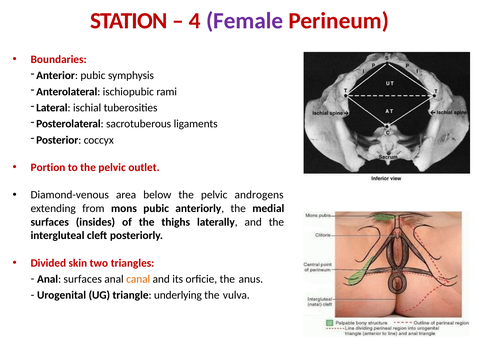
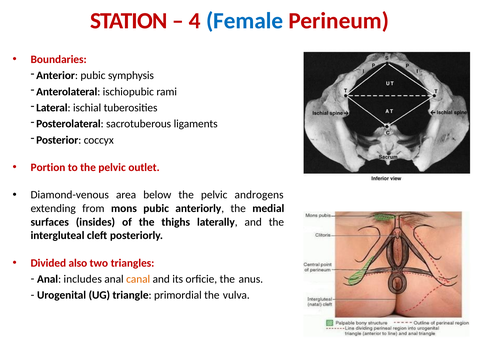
Female colour: purple -> blue
skin: skin -> also
Anal surfaces: surfaces -> includes
underlying: underlying -> primordial
